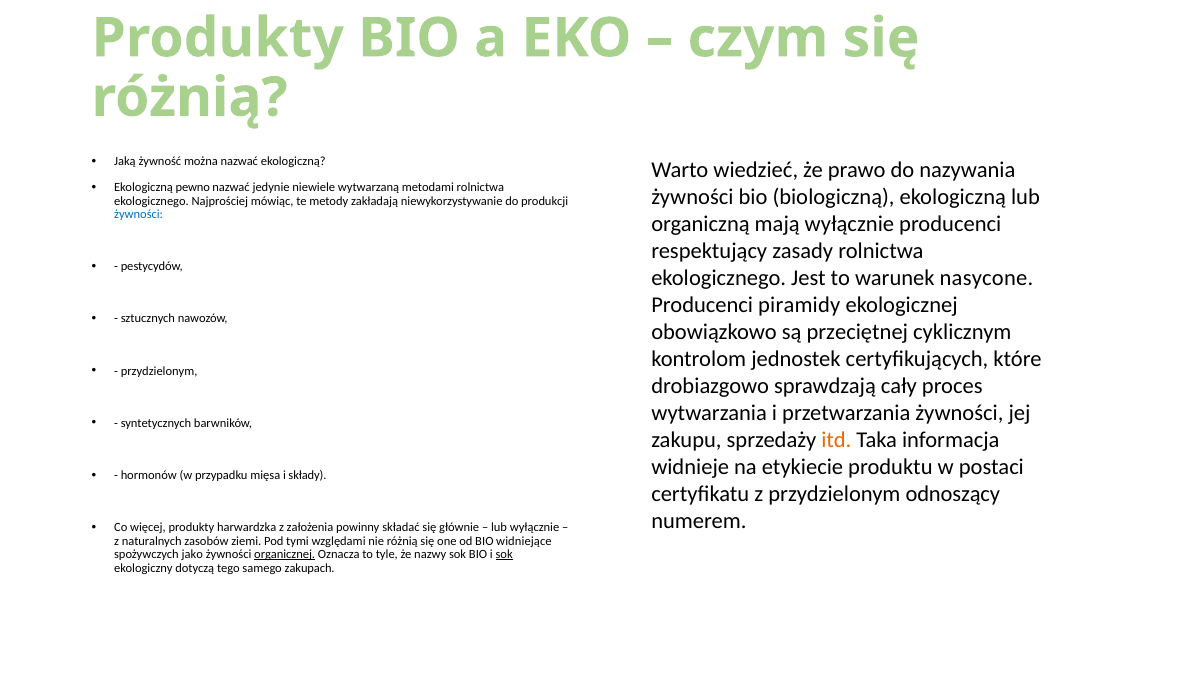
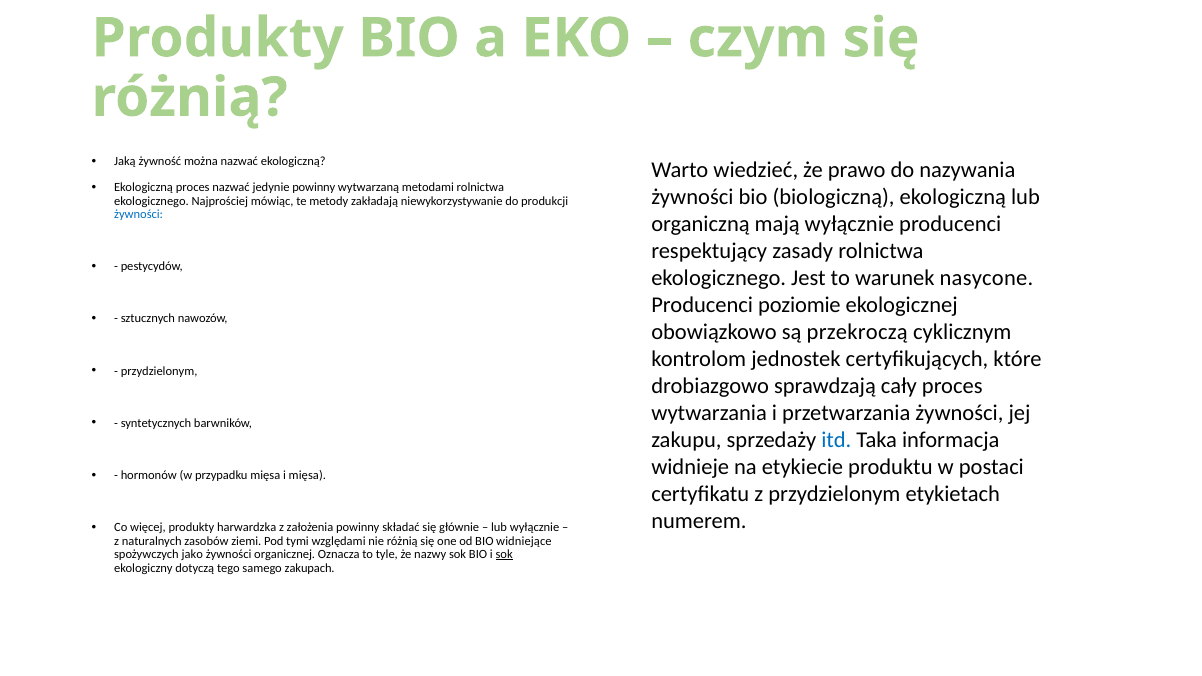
Ekologiczną pewno: pewno -> proces
jedynie niewiele: niewiele -> powinny
piramidy: piramidy -> poziomie
przeciętnej: przeciętnej -> przekroczą
itd colour: orange -> blue
i składy: składy -> mięsa
odnoszący: odnoszący -> etykietach
organicznej underline: present -> none
